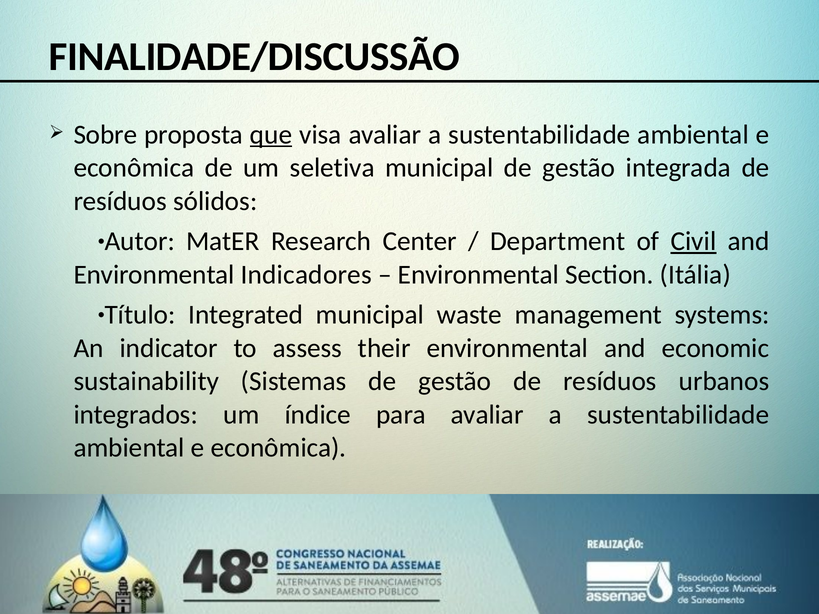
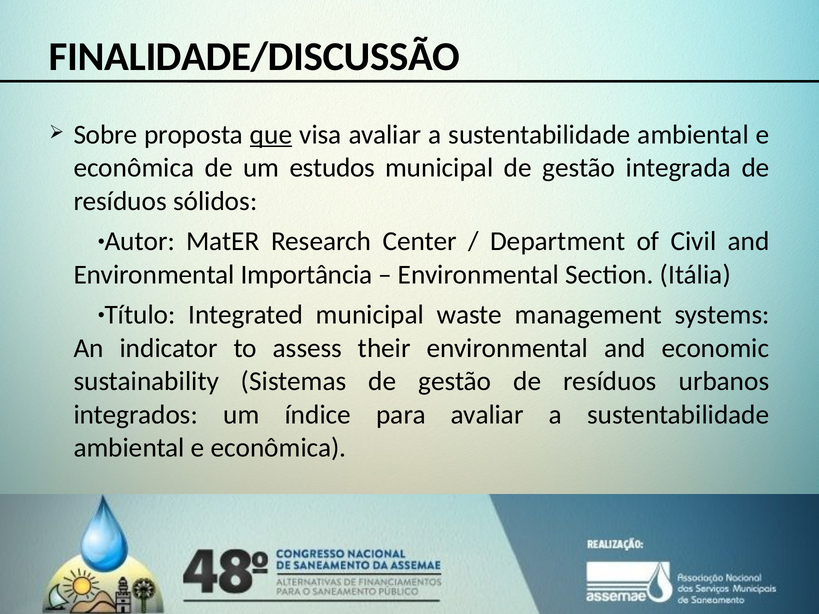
seletiva: seletiva -> estudos
Civil underline: present -> none
Indicadores: Indicadores -> Importância
